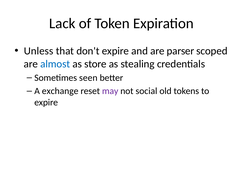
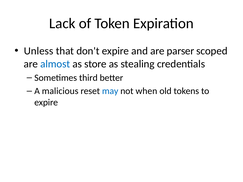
seen: seen -> third
exchange: exchange -> malicious
may colour: purple -> blue
social: social -> when
